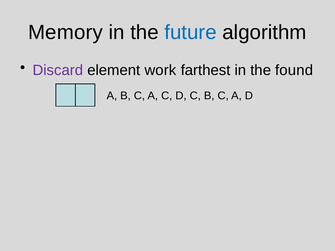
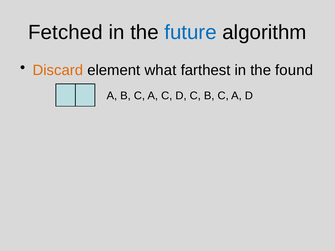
Memory: Memory -> Fetched
Discard colour: purple -> orange
work: work -> what
